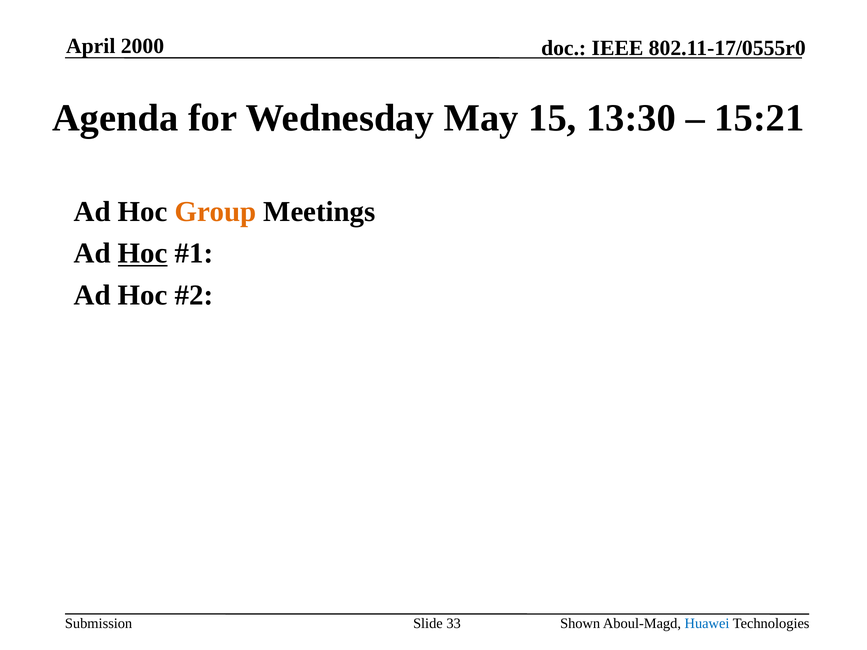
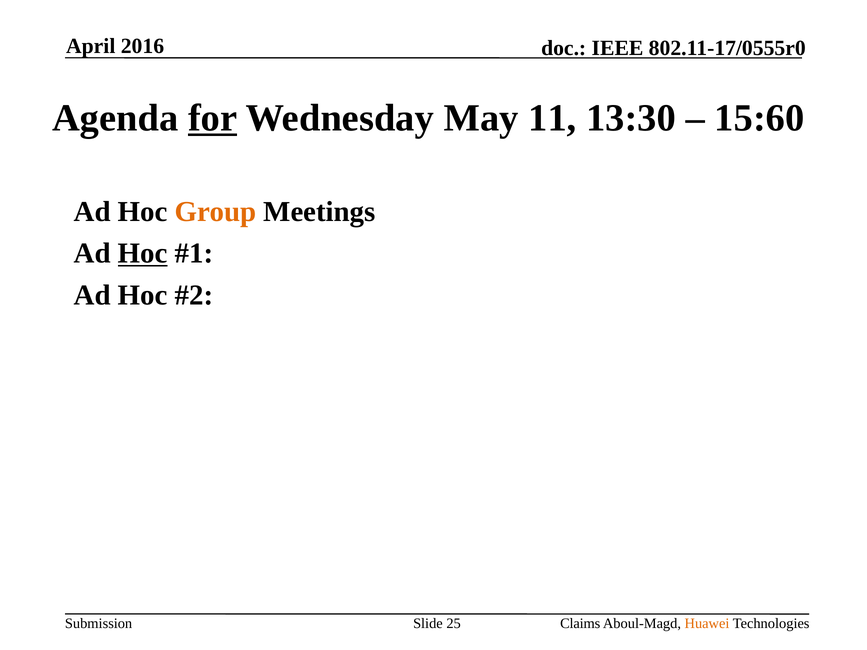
2000: 2000 -> 2016
for underline: none -> present
15: 15 -> 11
15:21: 15:21 -> 15:60
33: 33 -> 25
Shown: Shown -> Claims
Huawei colour: blue -> orange
